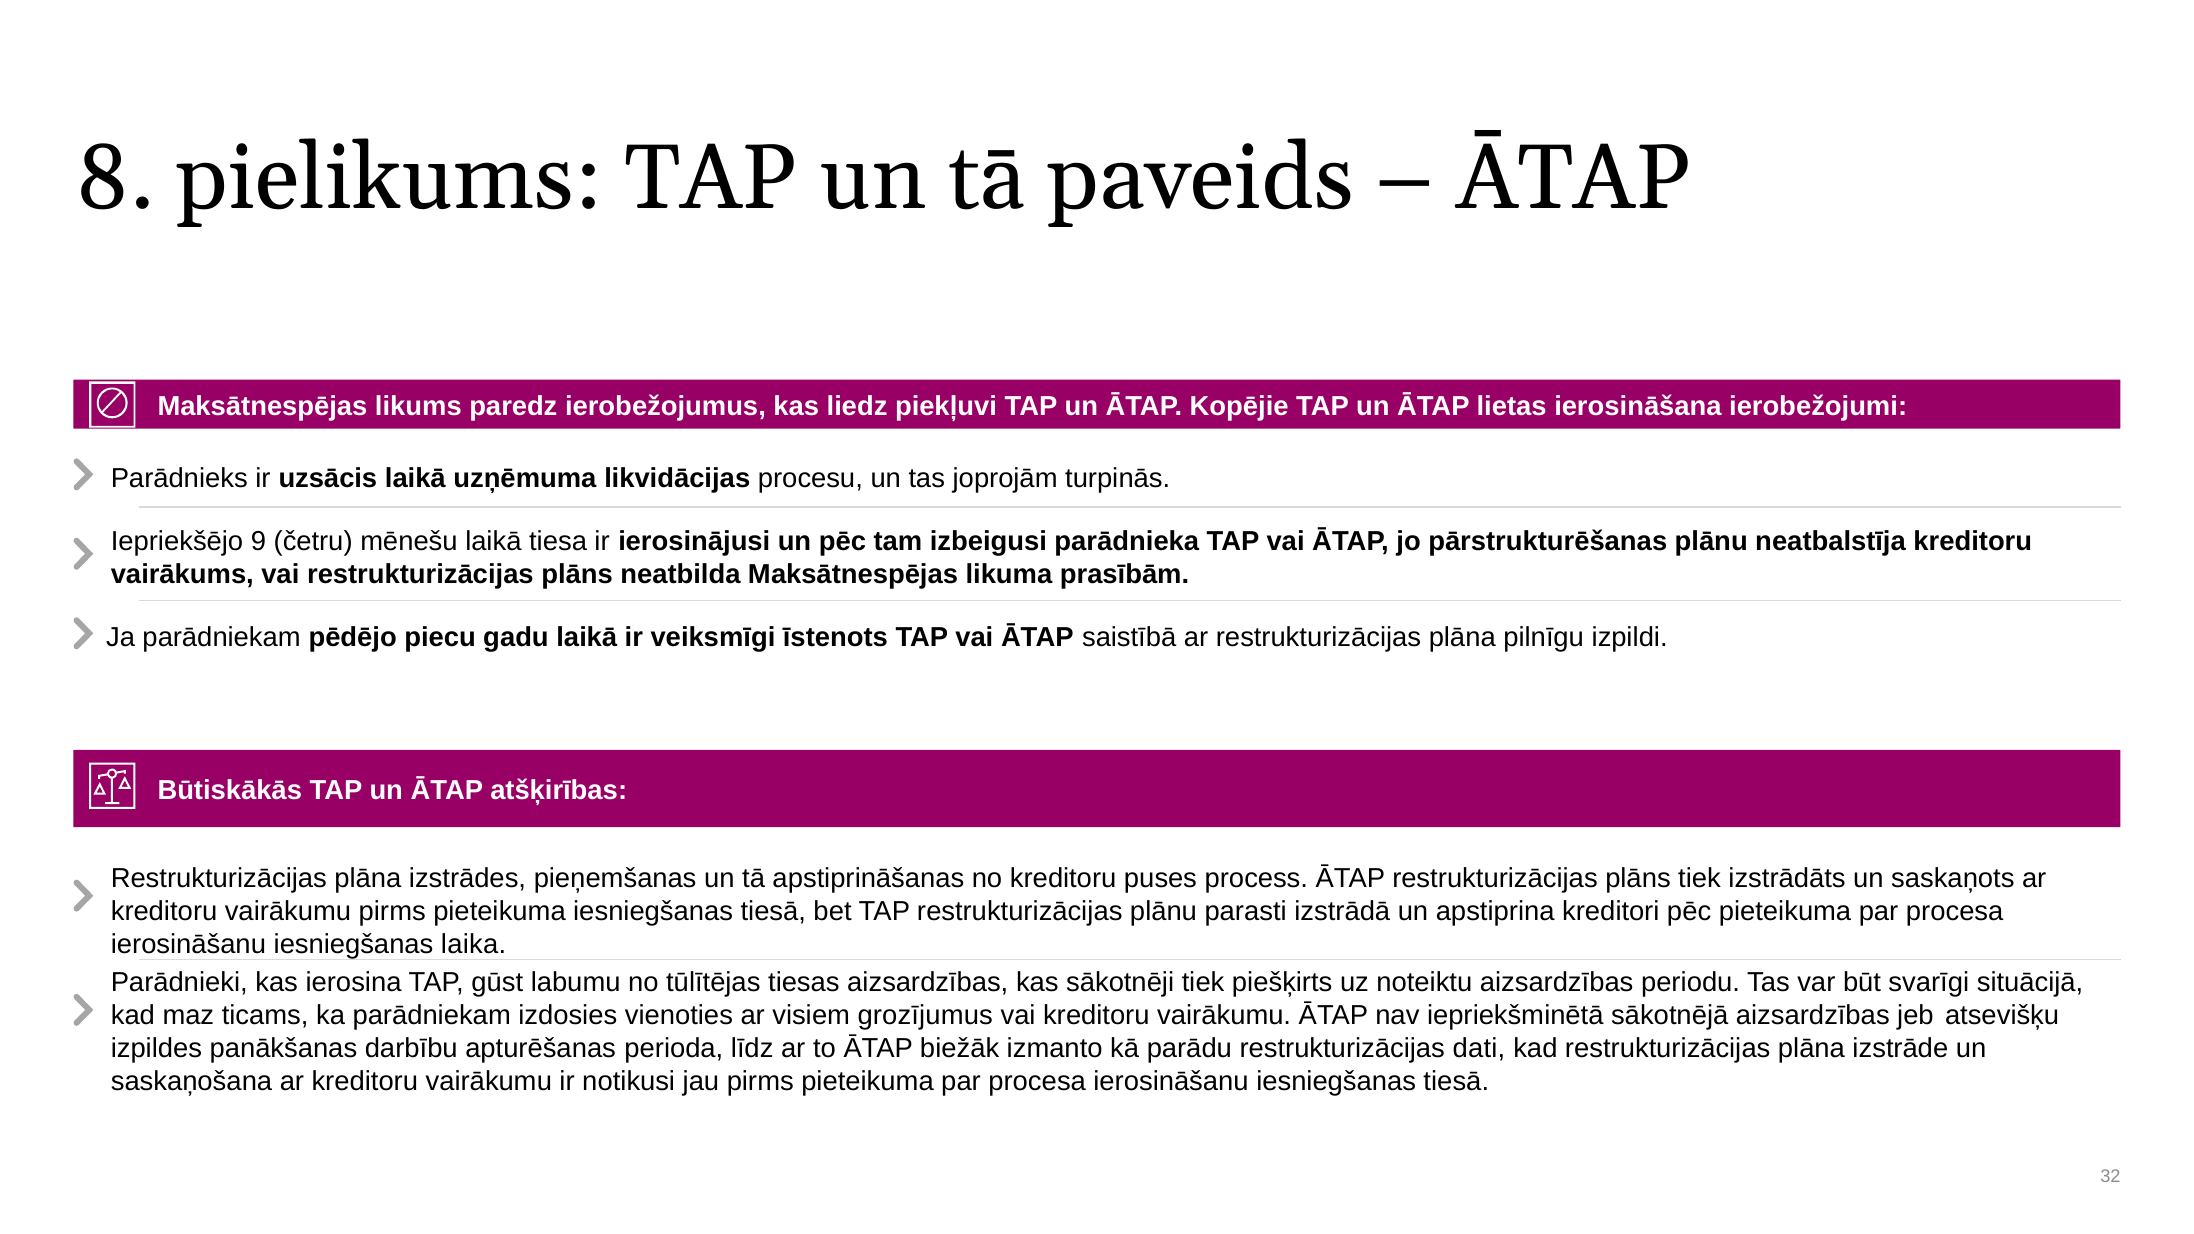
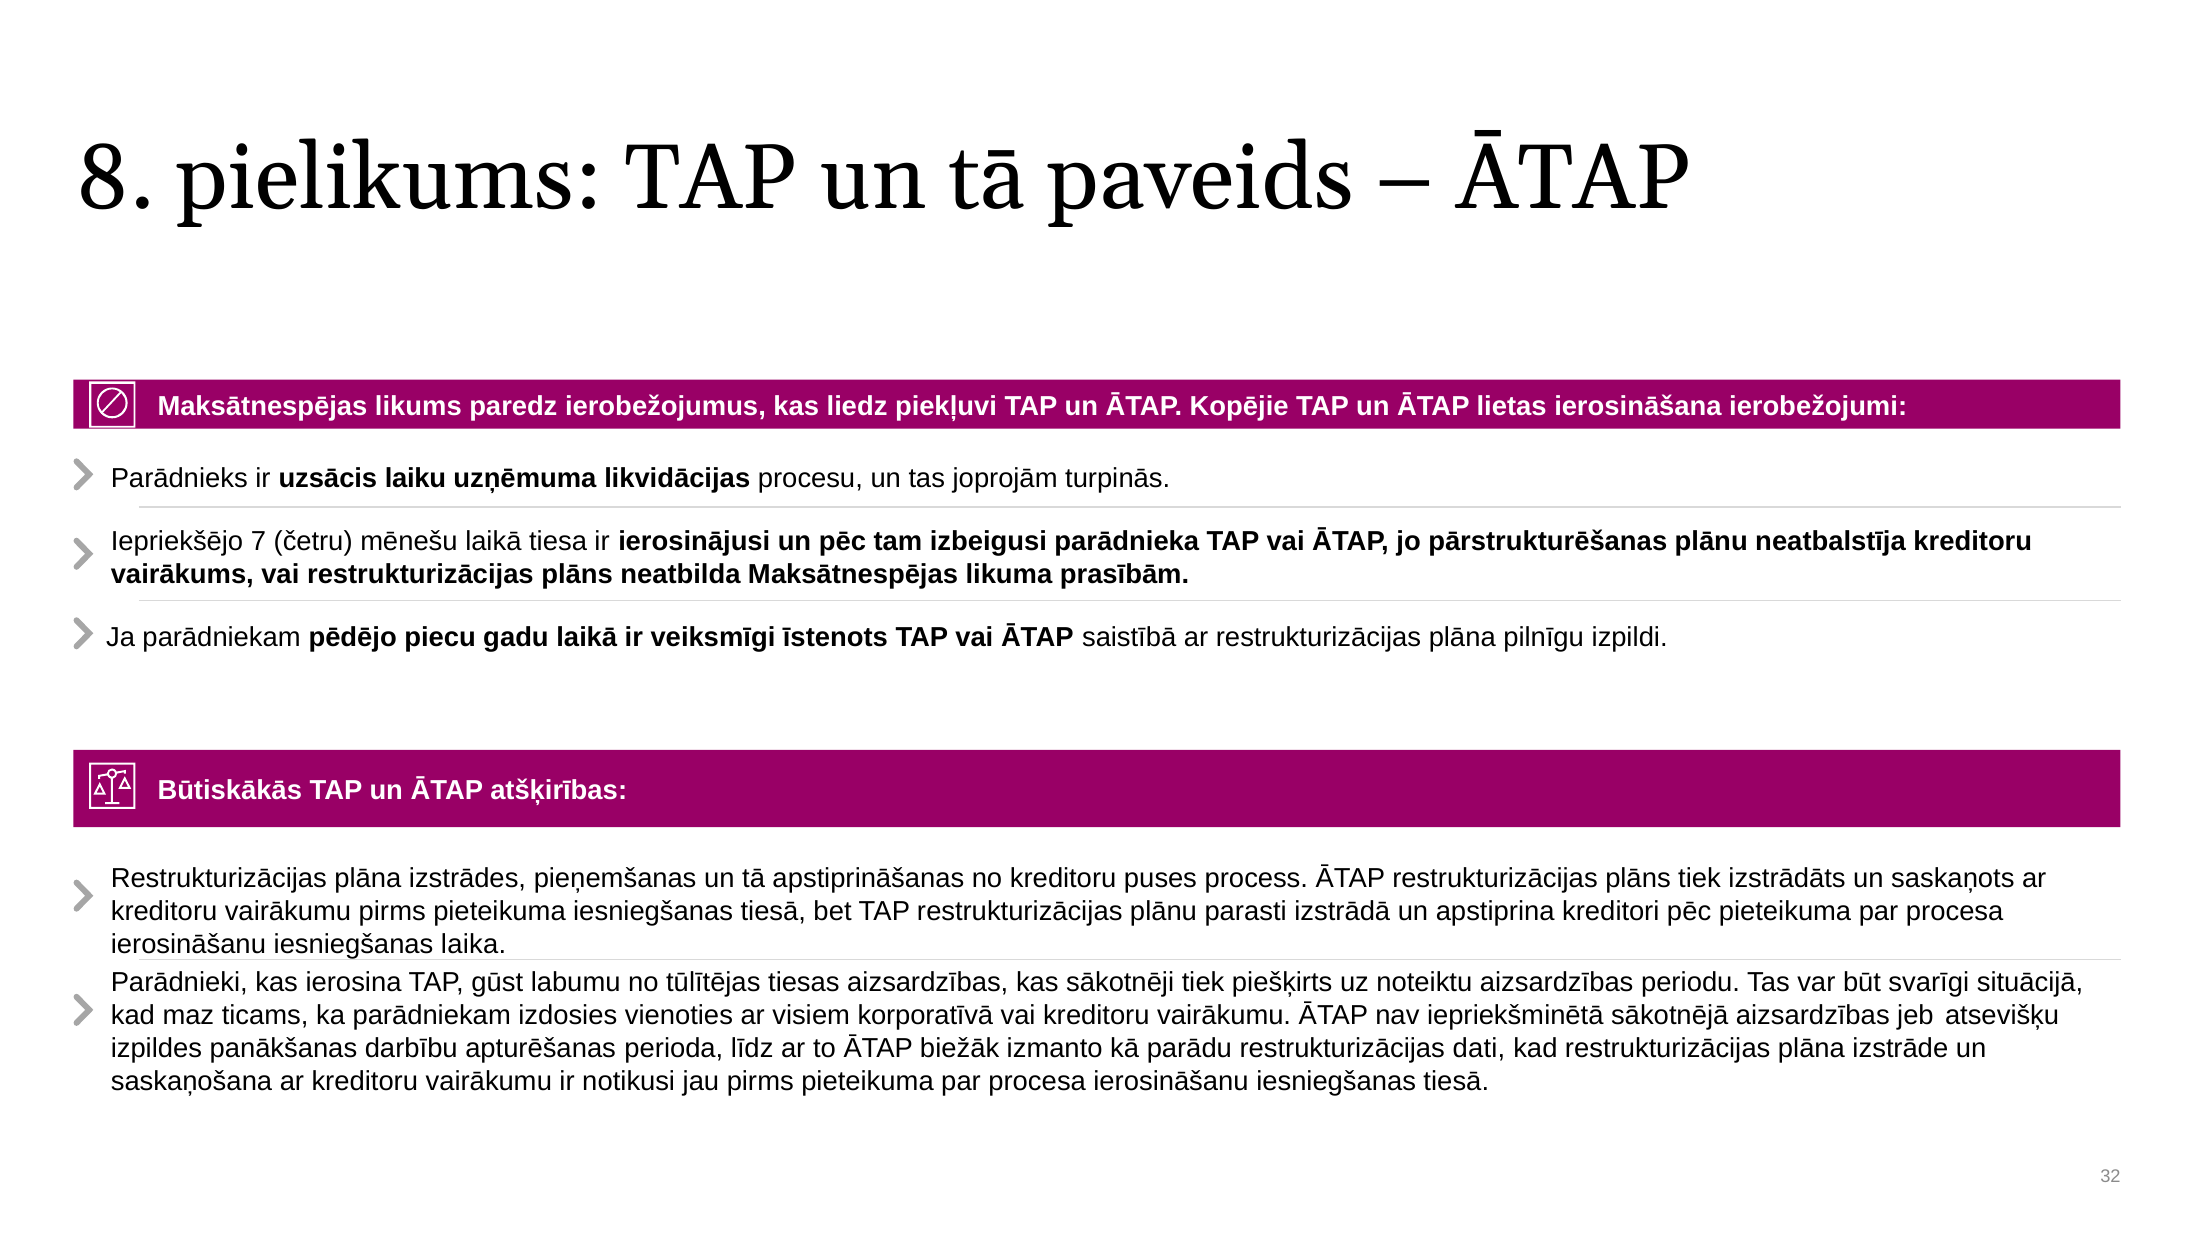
uzsācis laikā: laikā -> laiku
9: 9 -> 7
grozījumus: grozījumus -> korporatīvā
